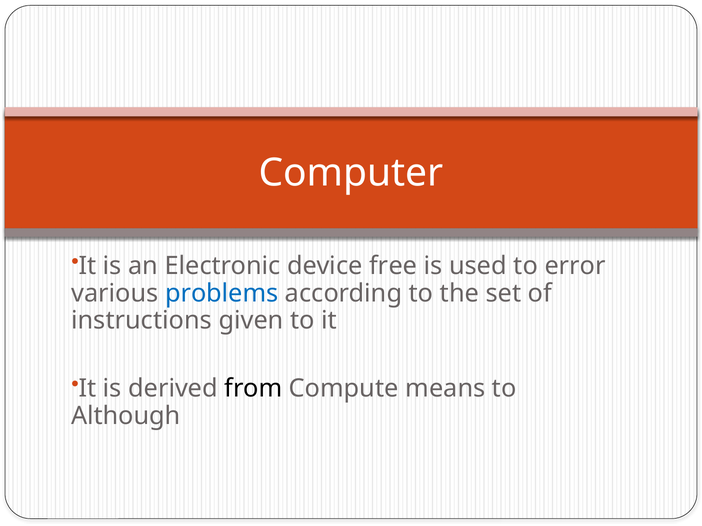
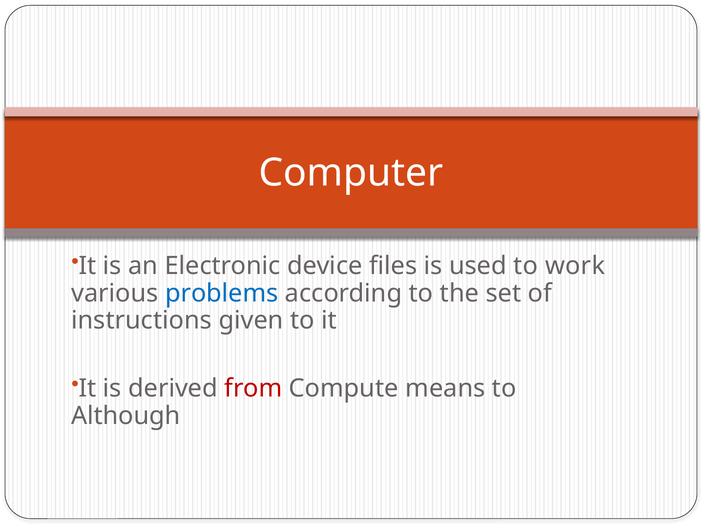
free: free -> files
error: error -> work
from colour: black -> red
